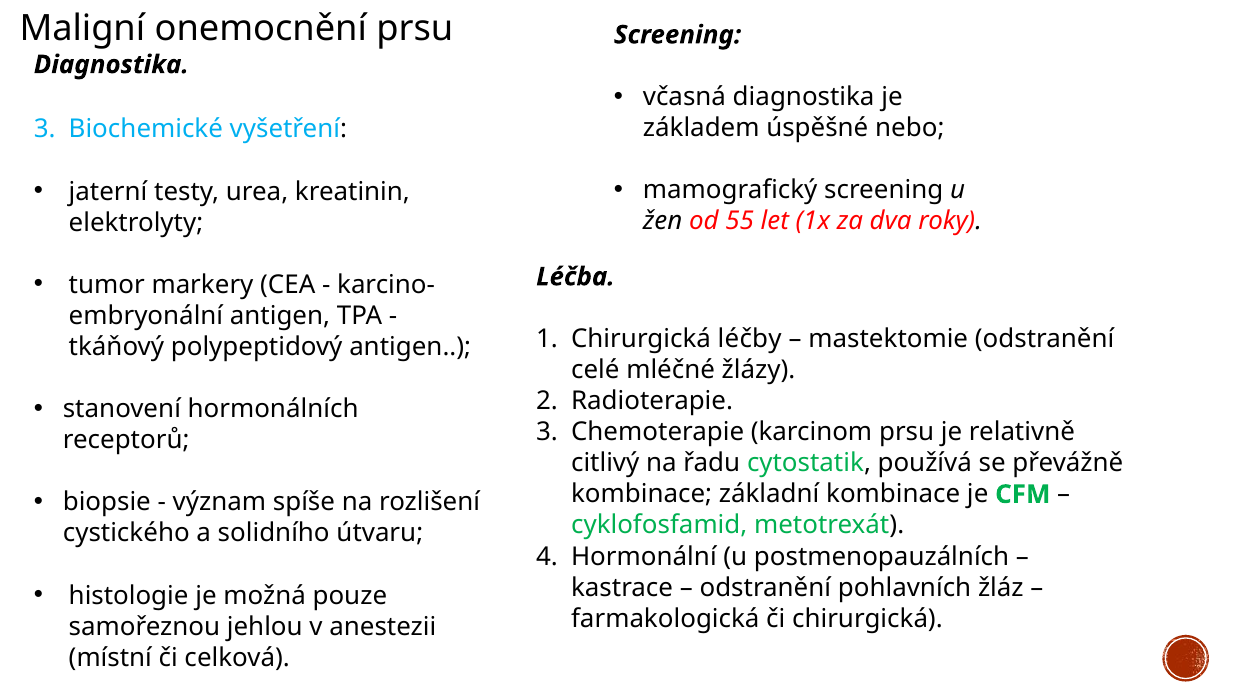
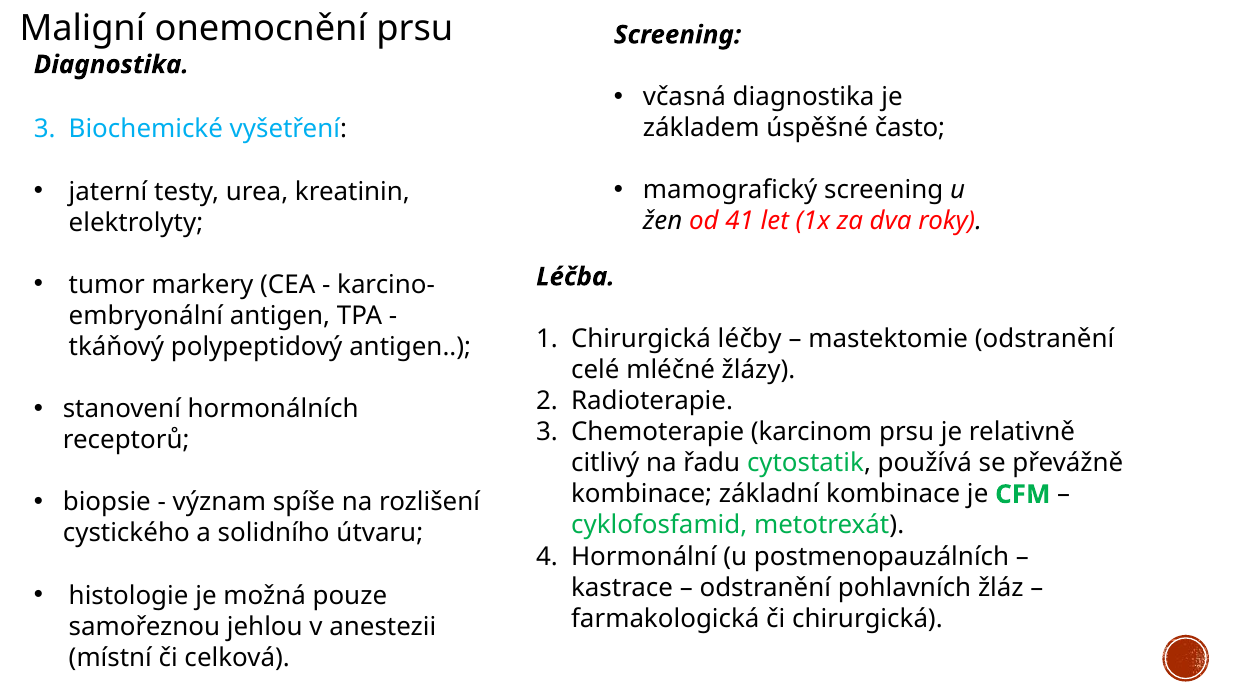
nebo: nebo -> často
55: 55 -> 41
